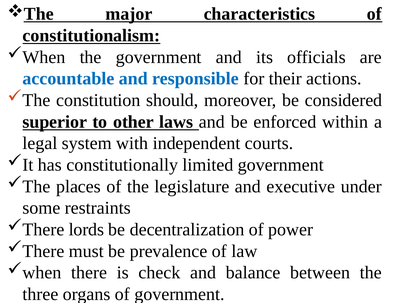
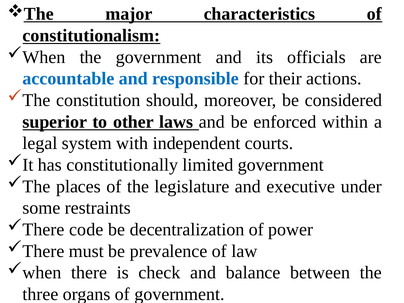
lords: lords -> code
